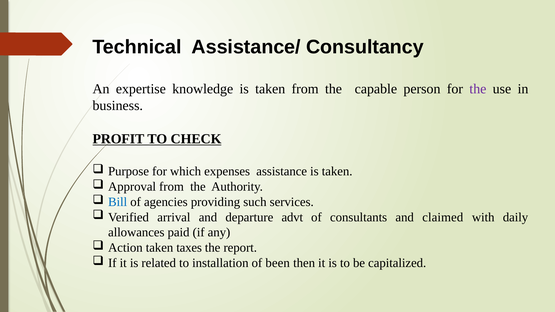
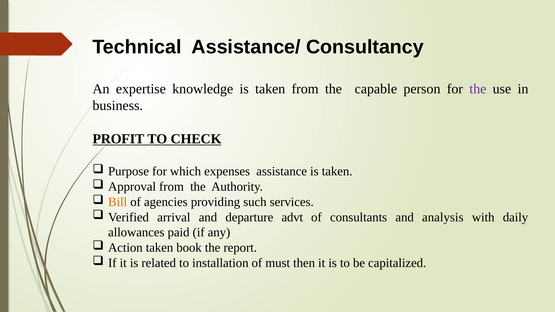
Bill colour: blue -> orange
claimed: claimed -> analysis
taxes: taxes -> book
been: been -> must
